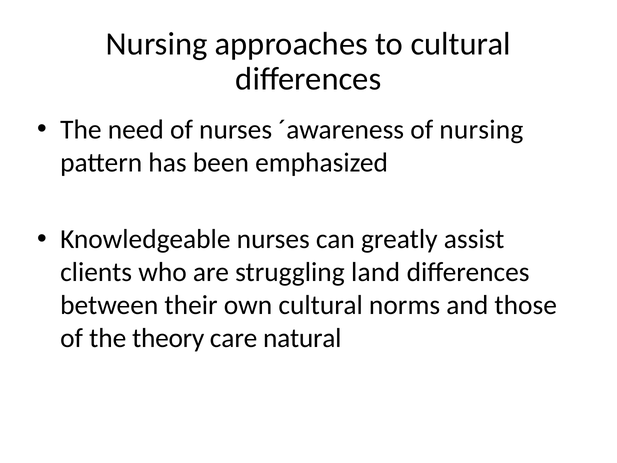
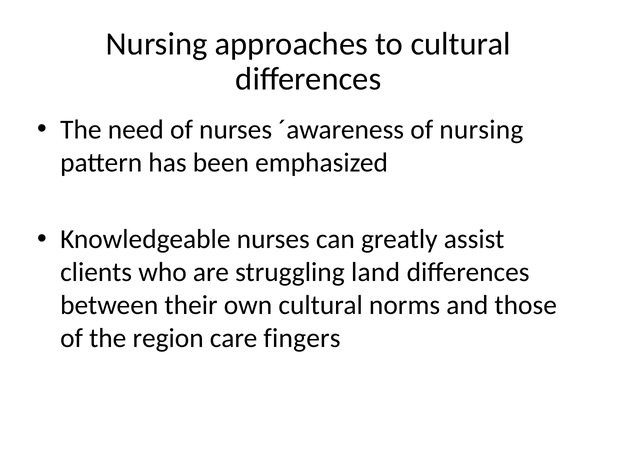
theory: theory -> region
natural: natural -> fingers
